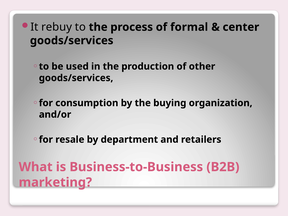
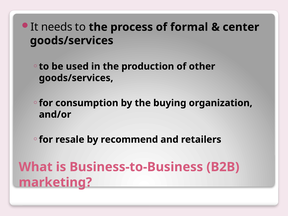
rebuy: rebuy -> needs
department: department -> recommend
